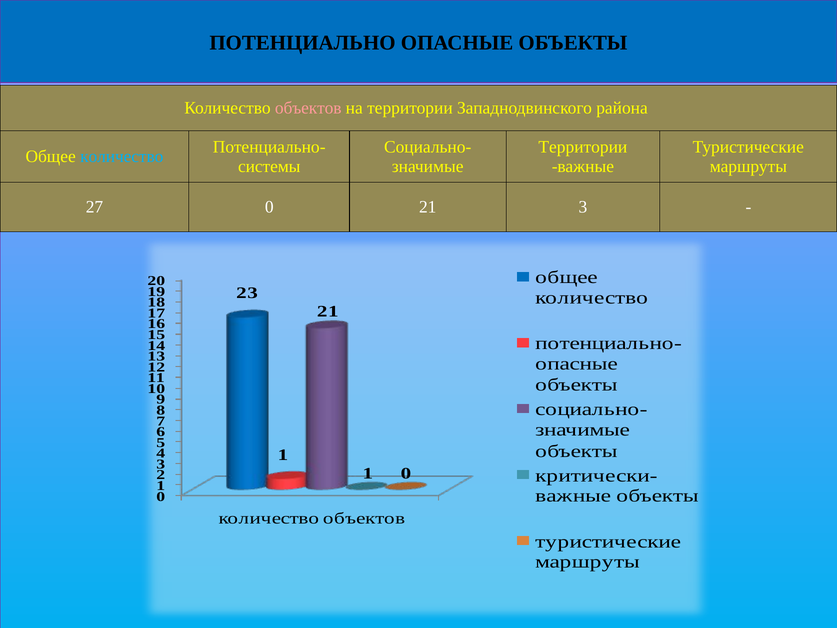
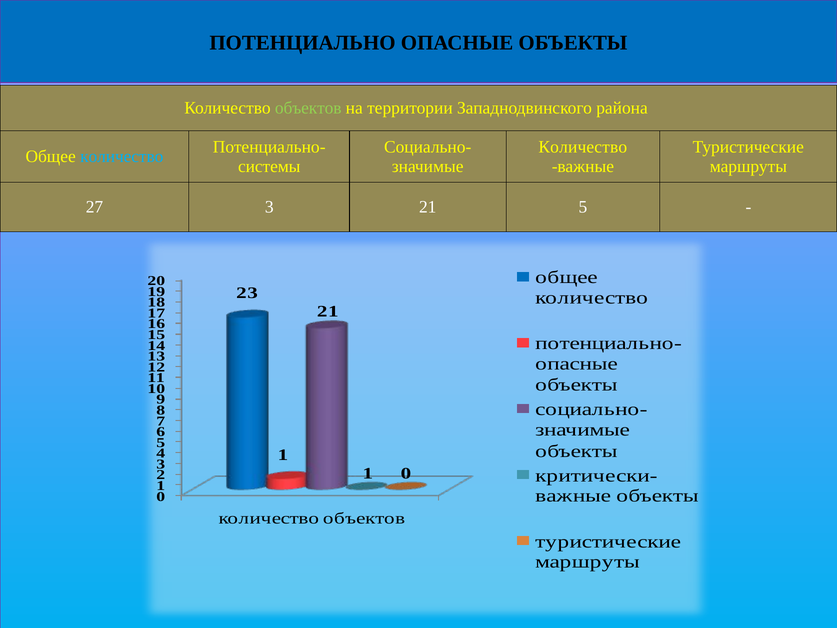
объектов at (308, 108) colour: pink -> light green
Территории at (583, 147): Территории -> Количество
27 0: 0 -> 3
21 3: 3 -> 5
